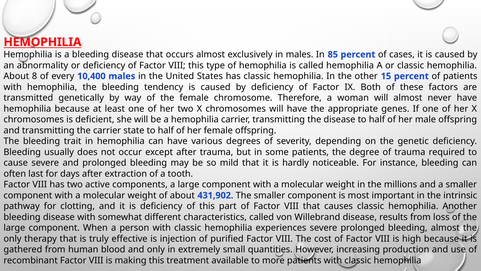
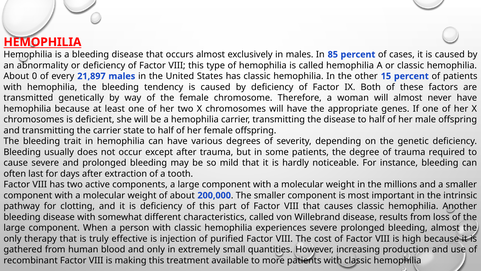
8: 8 -> 0
10,400: 10,400 -> 21,897
431,902: 431,902 -> 200,000
